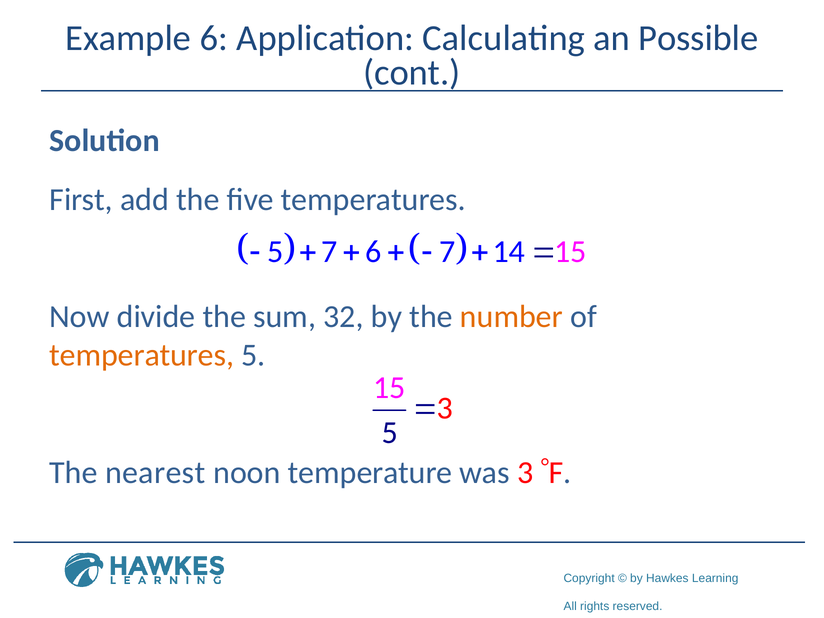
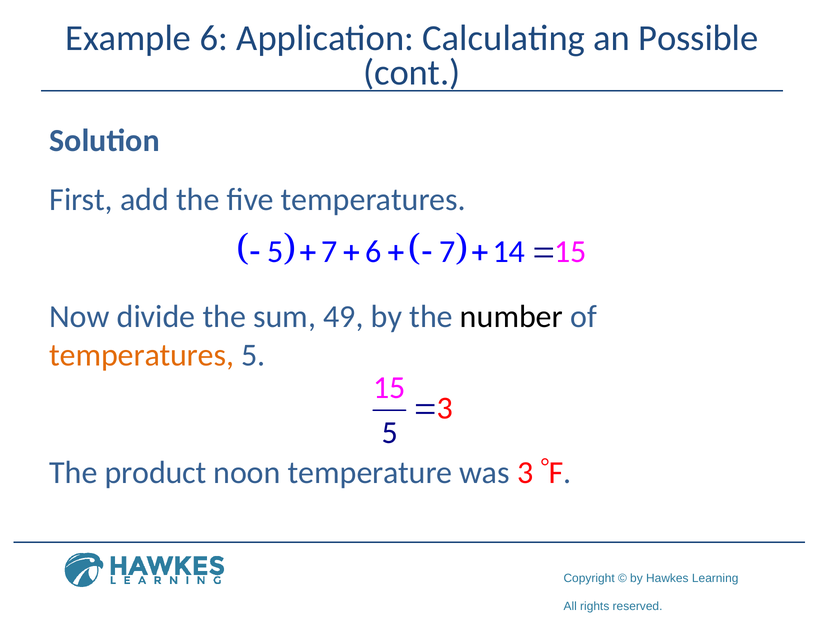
32: 32 -> 49
number colour: orange -> black
nearest: nearest -> product
